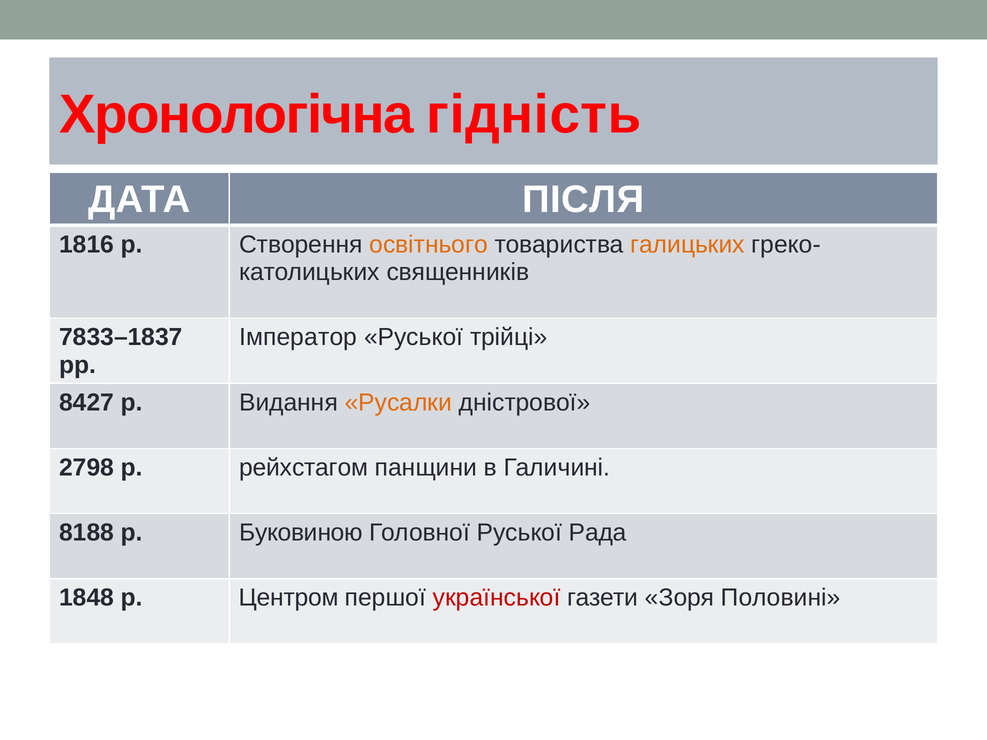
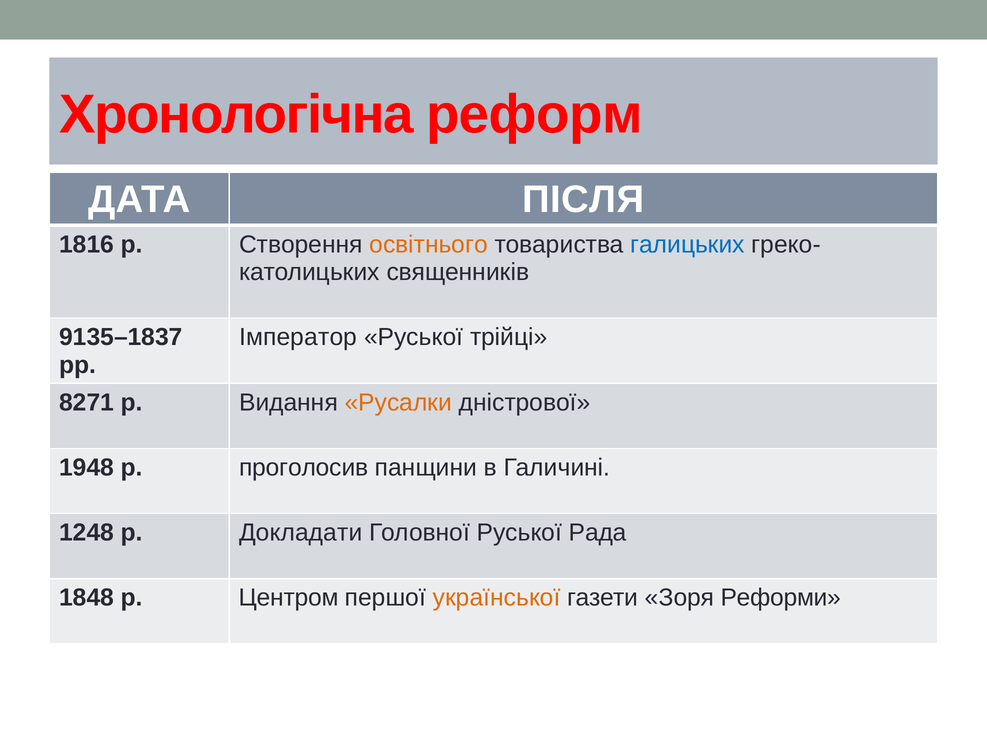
гідність: гідність -> реформ
галицьких colour: orange -> blue
7833–1837: 7833–1837 -> 9135–1837
8427: 8427 -> 8271
2798: 2798 -> 1948
рейхстагом: рейхстагом -> проголосив
8188: 8188 -> 1248
Буковиною: Буковиною -> Докладати
української colour: red -> orange
Половині: Половині -> Реформи
